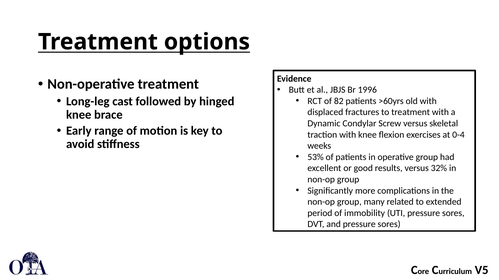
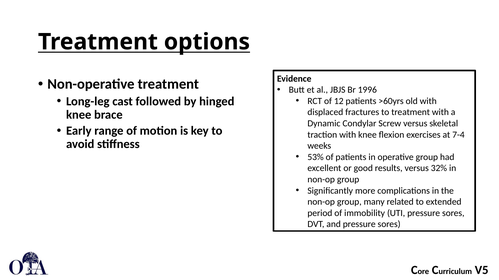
82: 82 -> 12
0-4: 0-4 -> 7-4
